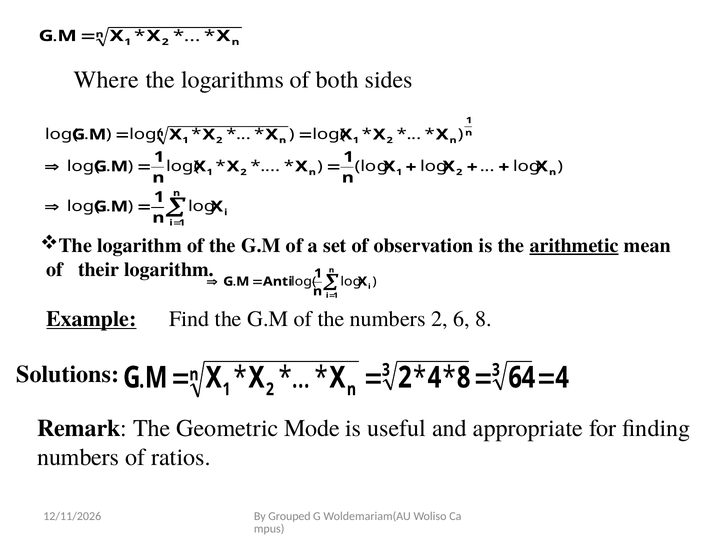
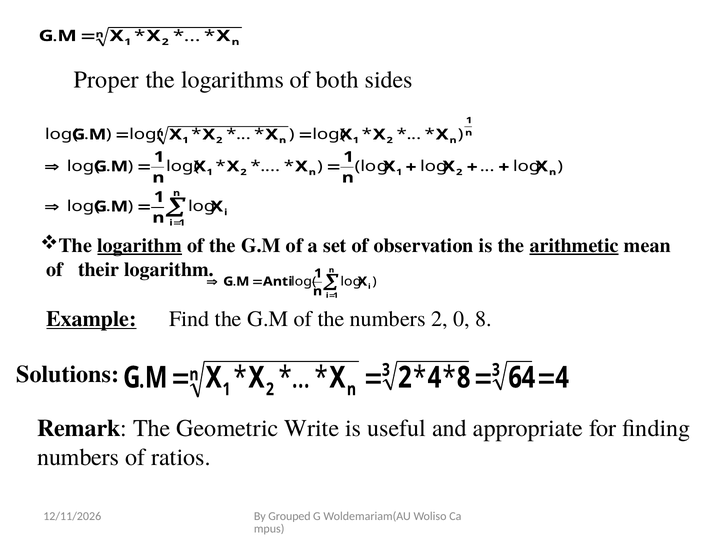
Where: Where -> Proper
logarithm at (140, 246) underline: none -> present
6: 6 -> 0
Mode: Mode -> Write
